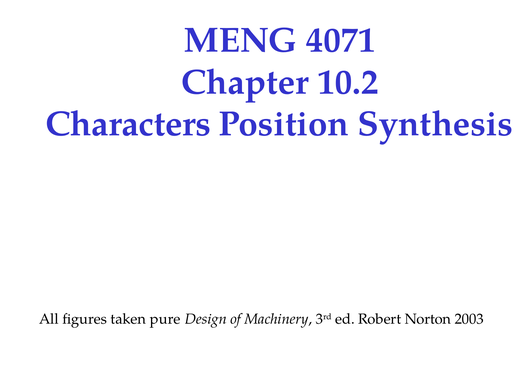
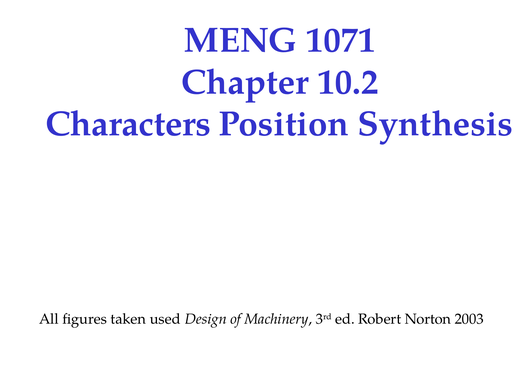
4071: 4071 -> 1071
pure: pure -> used
